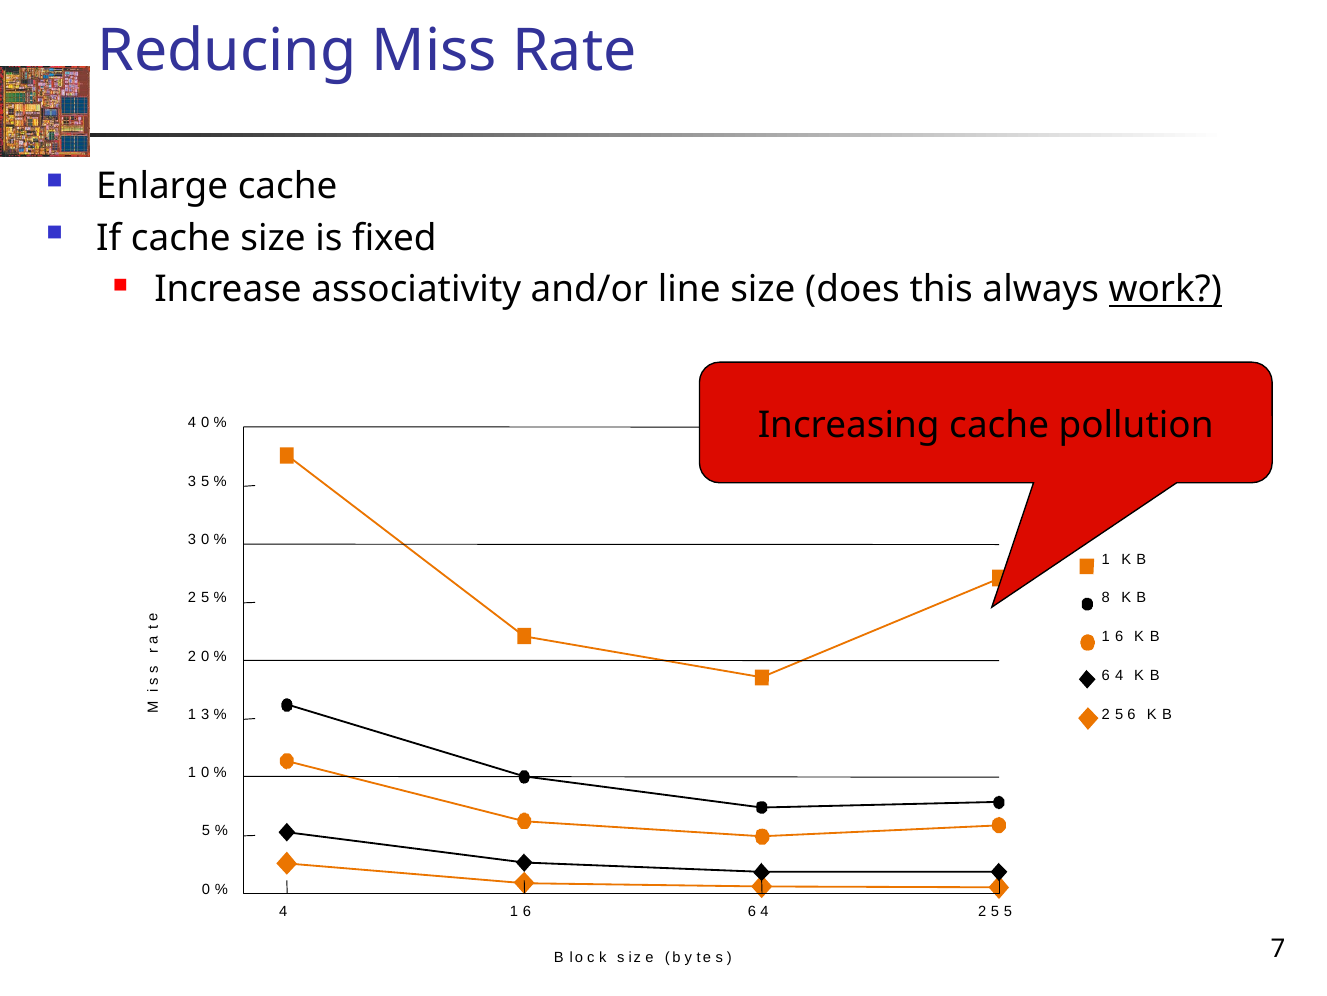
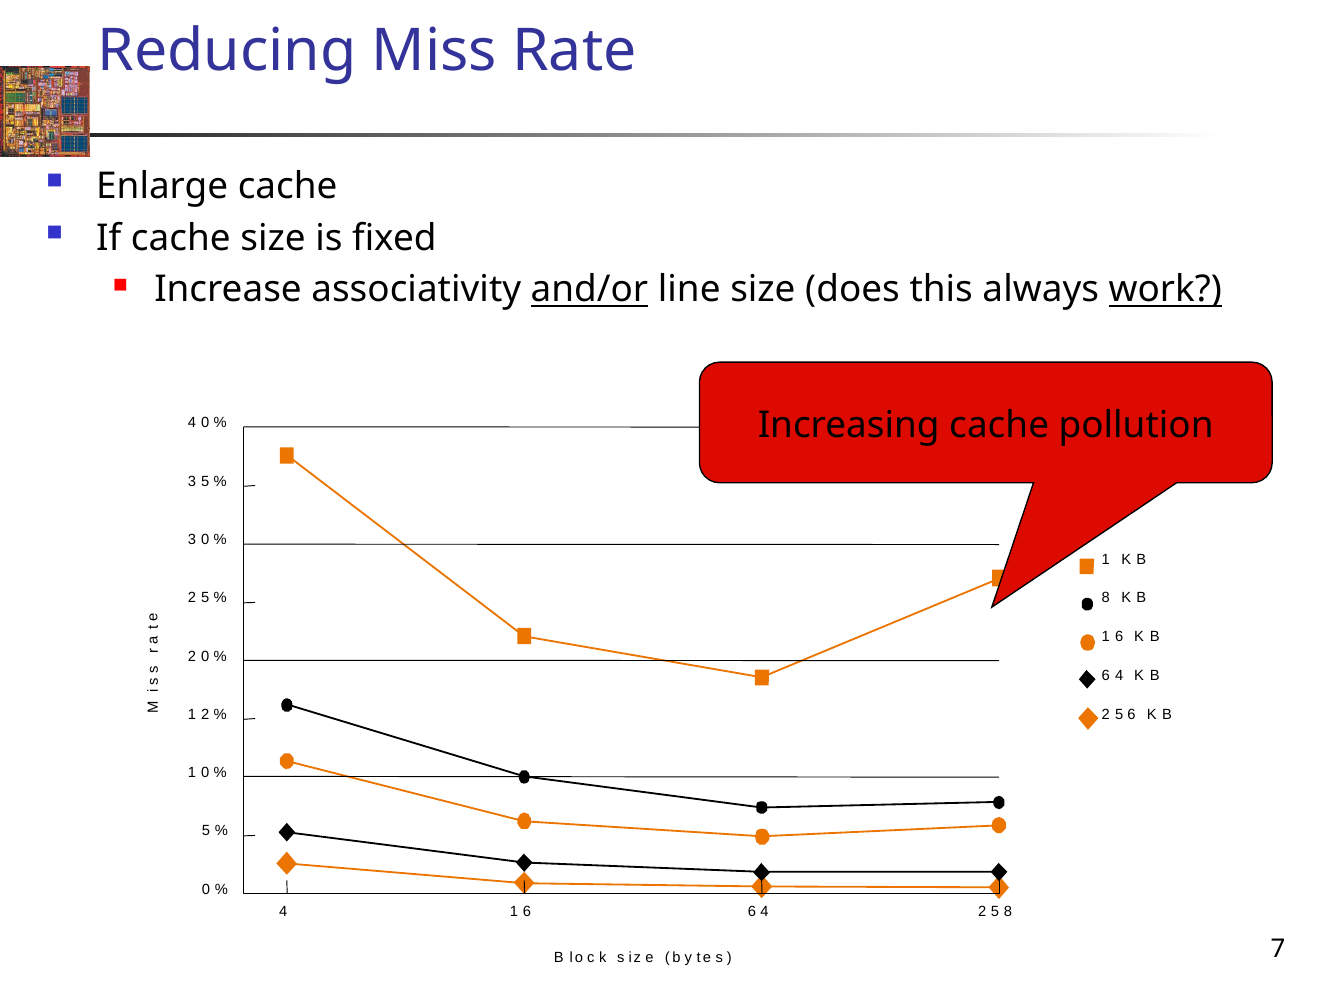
and/or underline: none -> present
1 3: 3 -> 2
5 5: 5 -> 8
